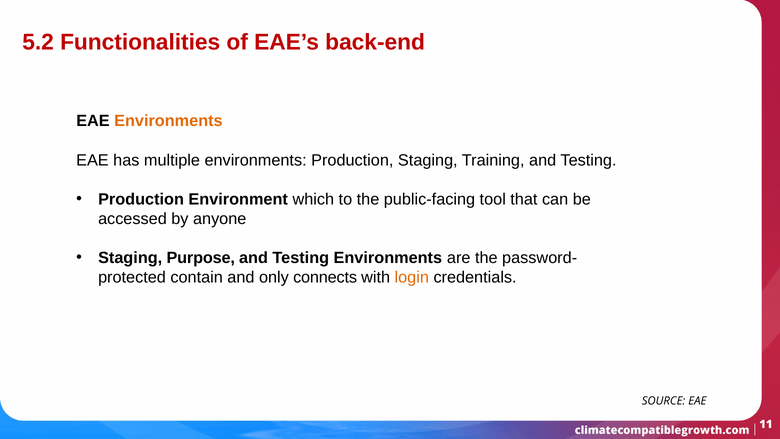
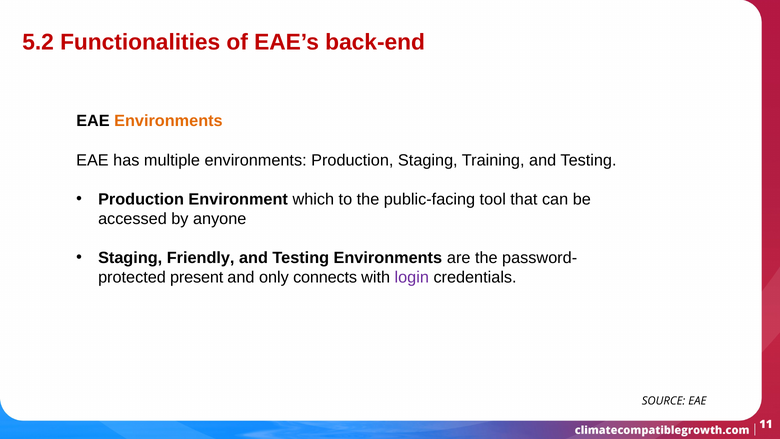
Purpose: Purpose -> Friendly
contain: contain -> present
login colour: orange -> purple
